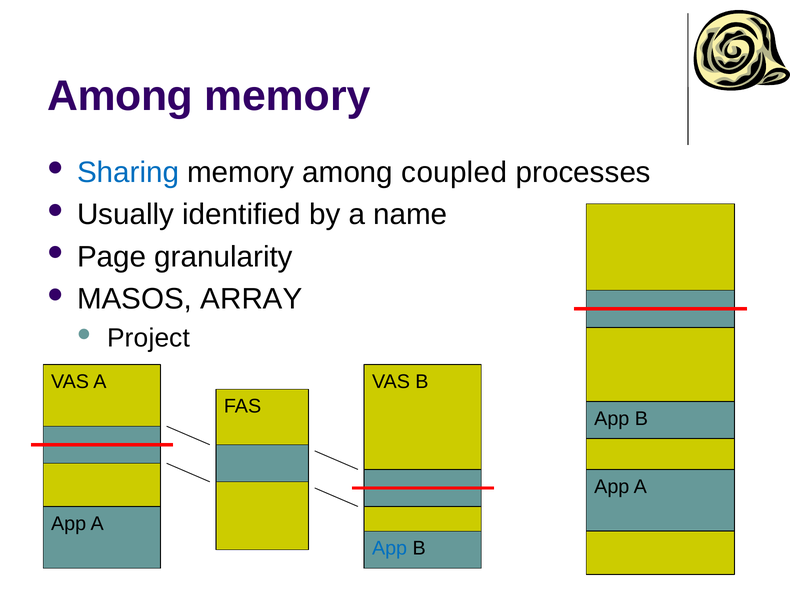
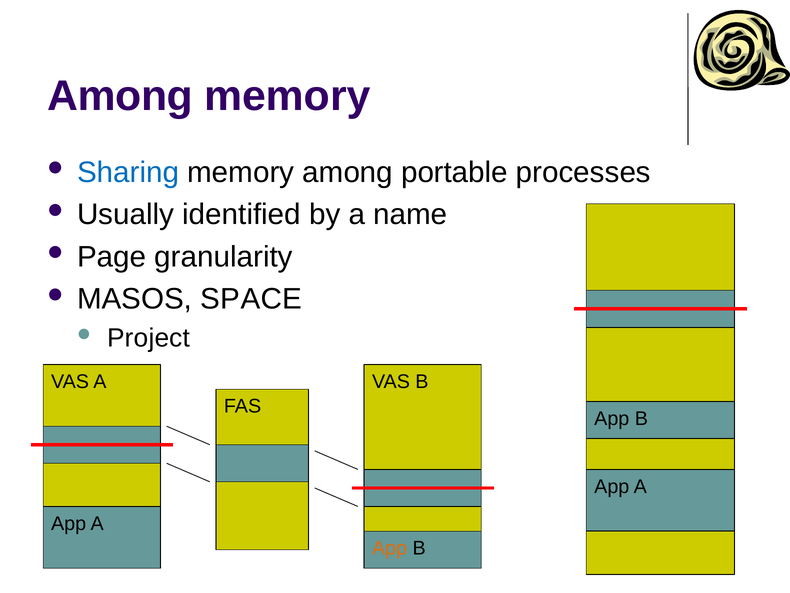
coupled: coupled -> portable
ARRAY: ARRAY -> SPACE
App at (390, 548) colour: blue -> orange
